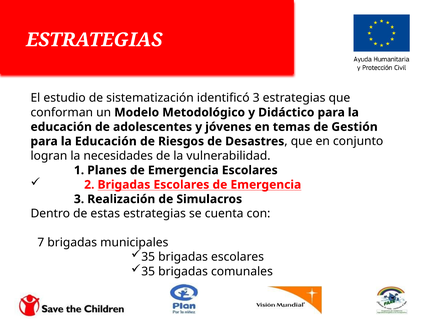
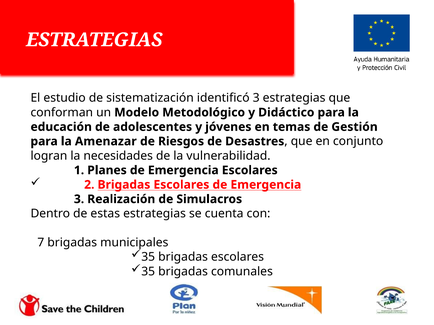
Educación at (106, 142): Educación -> Amenazar
